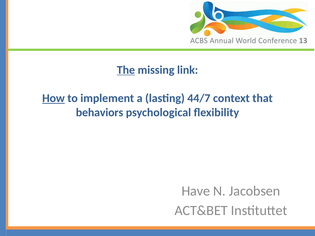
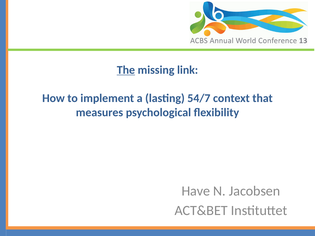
How underline: present -> none
44/7: 44/7 -> 54/7
behaviors: behaviors -> measures
